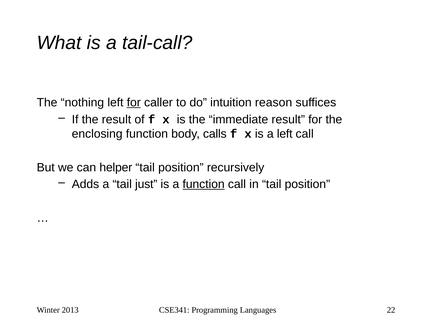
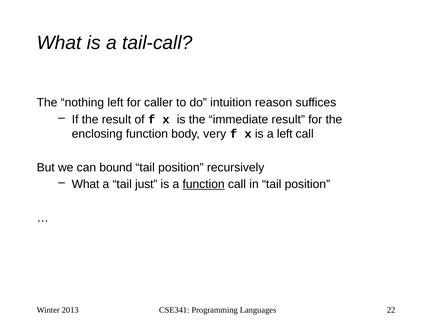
for at (134, 103) underline: present -> none
calls: calls -> very
helper: helper -> bound
Adds at (85, 184): Adds -> What
